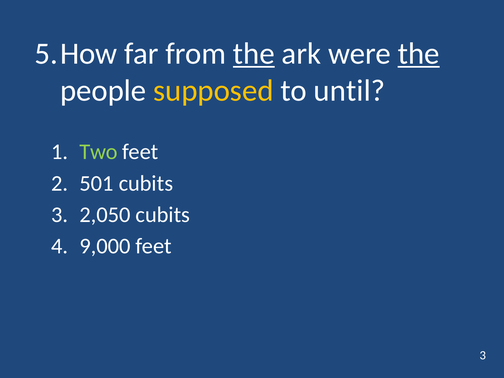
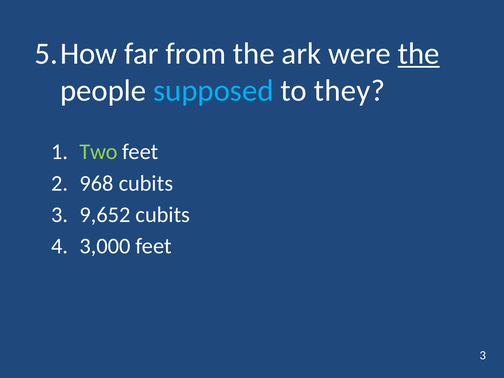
the at (254, 54) underline: present -> none
supposed colour: yellow -> light blue
until: until -> they
501: 501 -> 968
2,050: 2,050 -> 9,652
9,000: 9,000 -> 3,000
